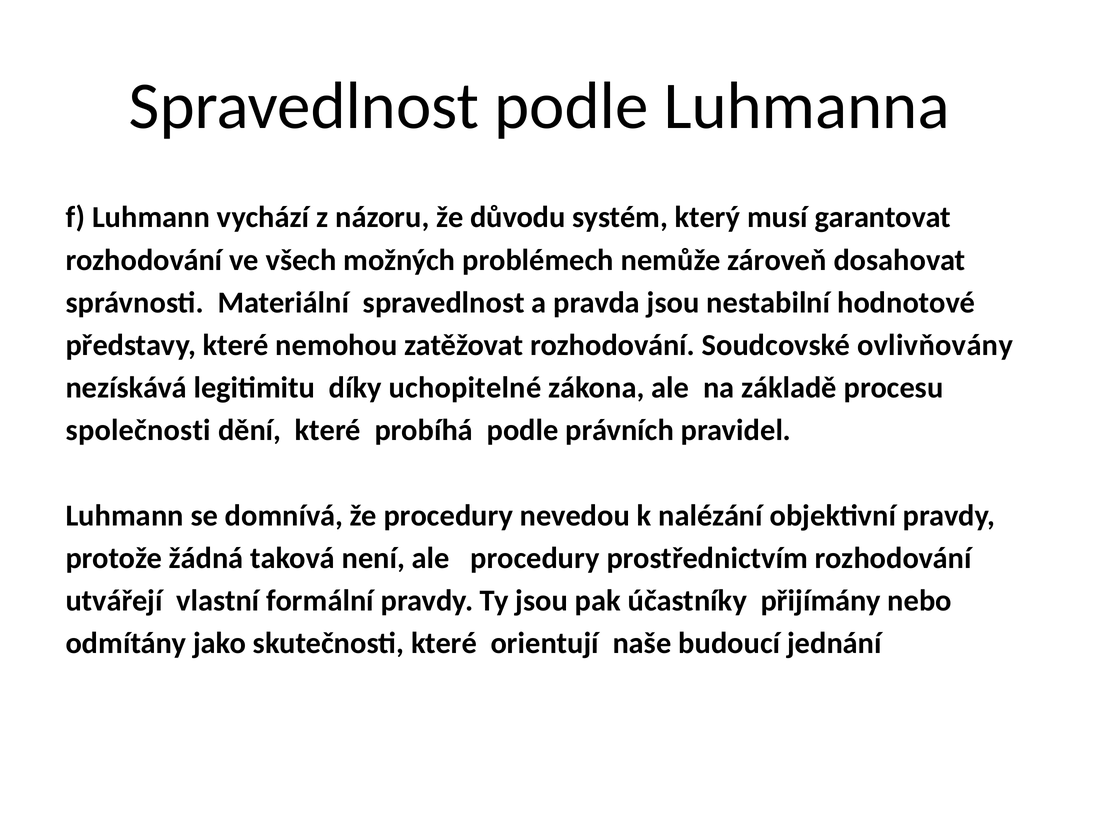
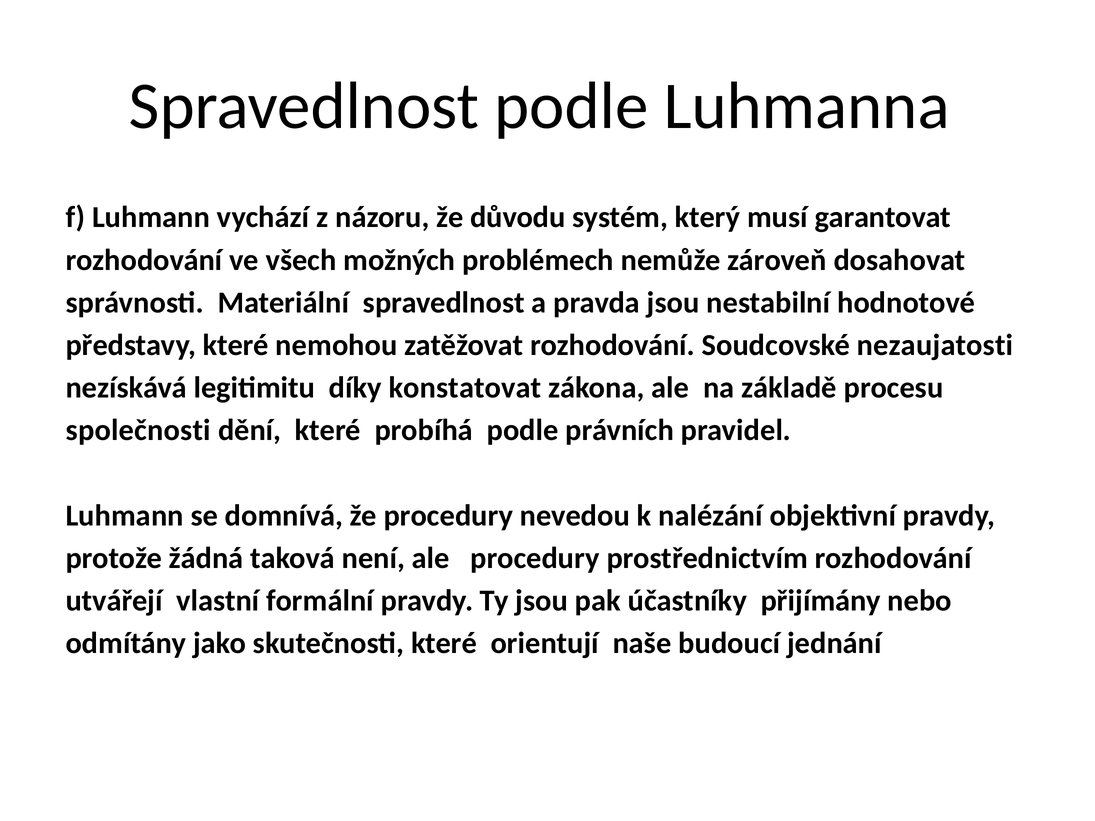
ovlivňovány: ovlivňovány -> nezaujatosti
uchopitelné: uchopitelné -> konstatovat
